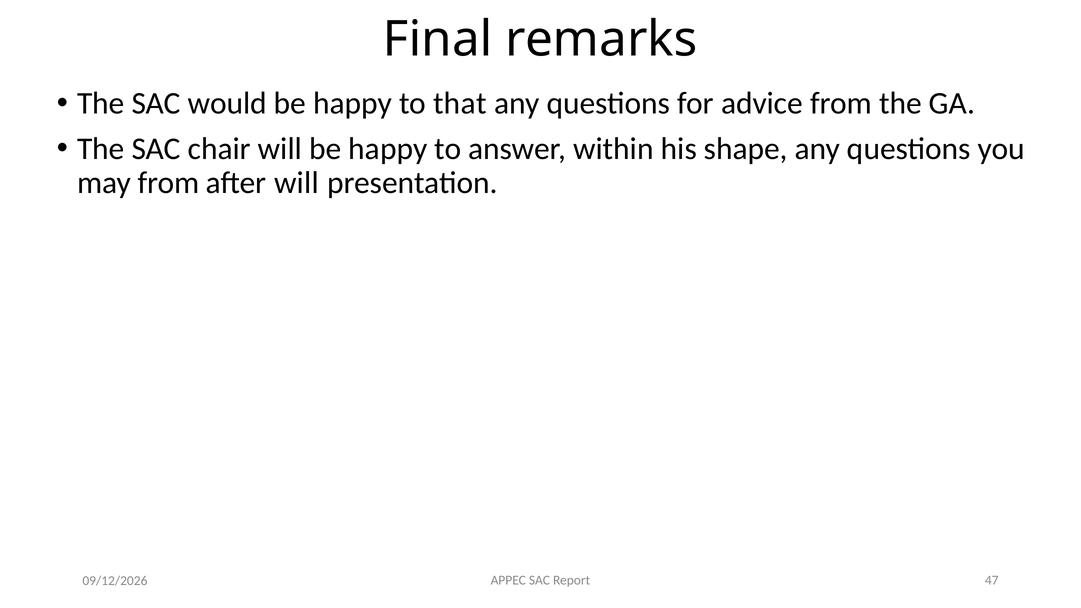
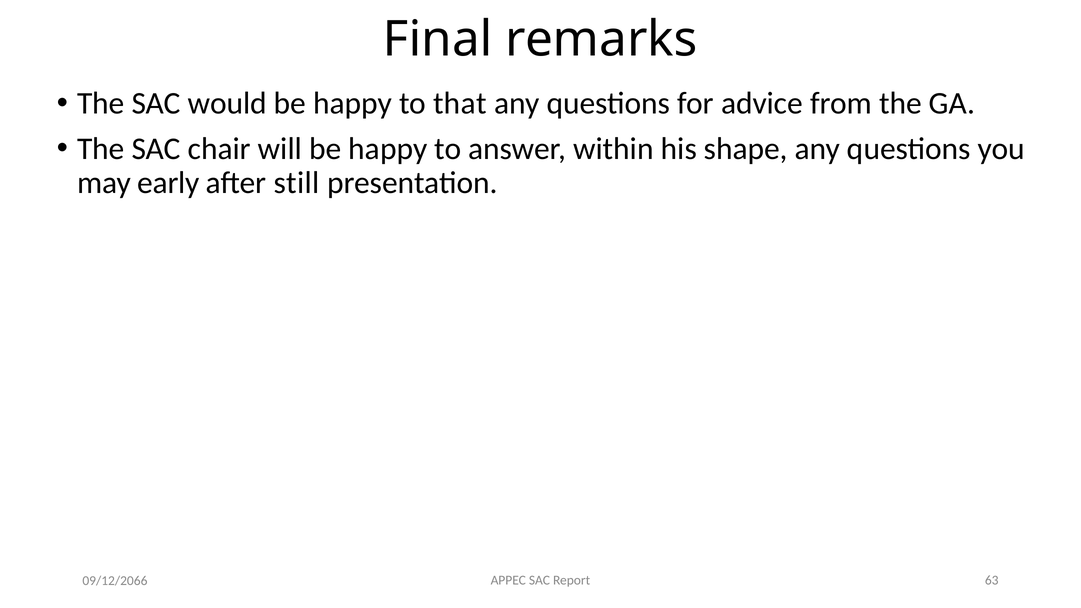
may from: from -> early
after will: will -> still
47: 47 -> 63
09/12/2026: 09/12/2026 -> 09/12/2066
